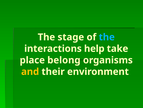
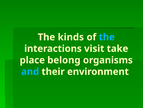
stage: stage -> kinds
help: help -> visit
and colour: yellow -> light blue
